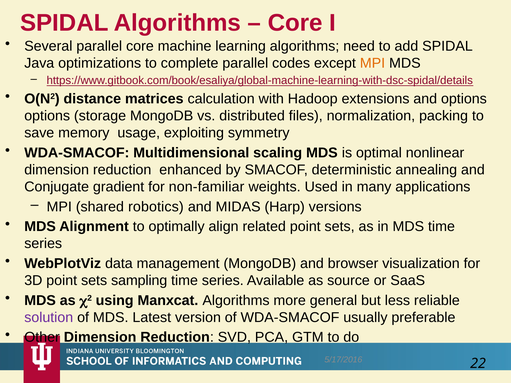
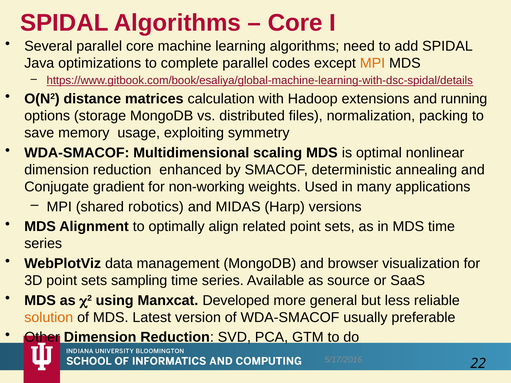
and options: options -> running
non-familiar: non-familiar -> non-working
Manxcat Algorithms: Algorithms -> Developed
solution colour: purple -> orange
